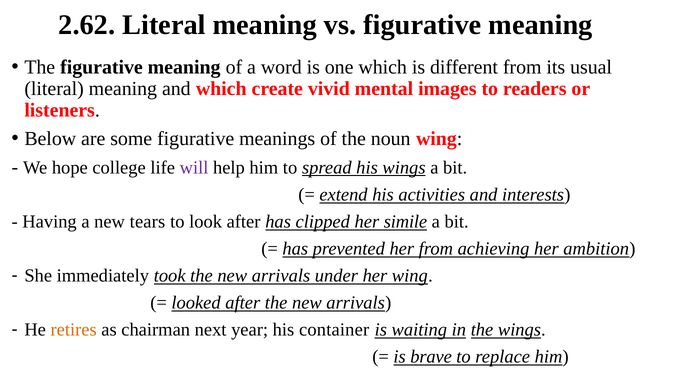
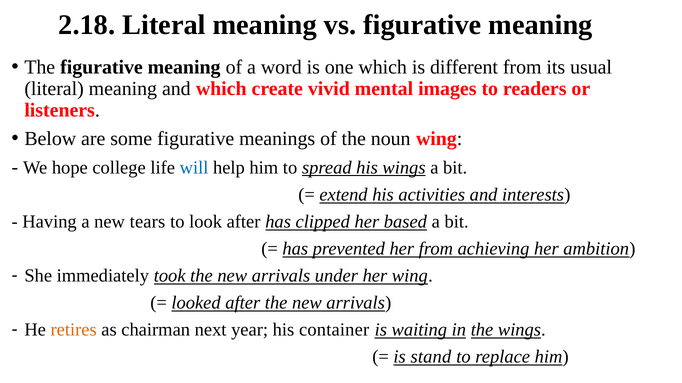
2.62: 2.62 -> 2.18
will colour: purple -> blue
simile: simile -> based
brave: brave -> stand
